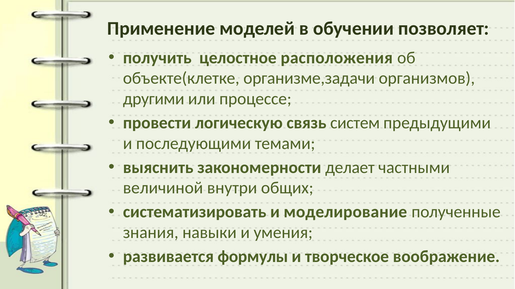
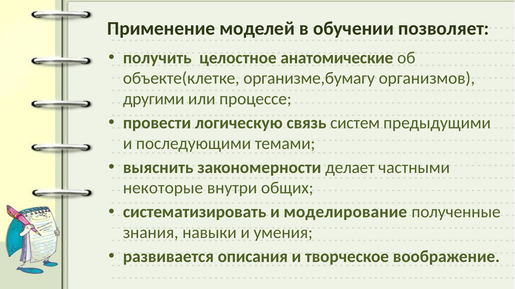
расположения: расположения -> анатомические
организме,задачи: организме,задачи -> организме,бумагу
величиной: величиной -> некоторые
формулы: формулы -> описания
